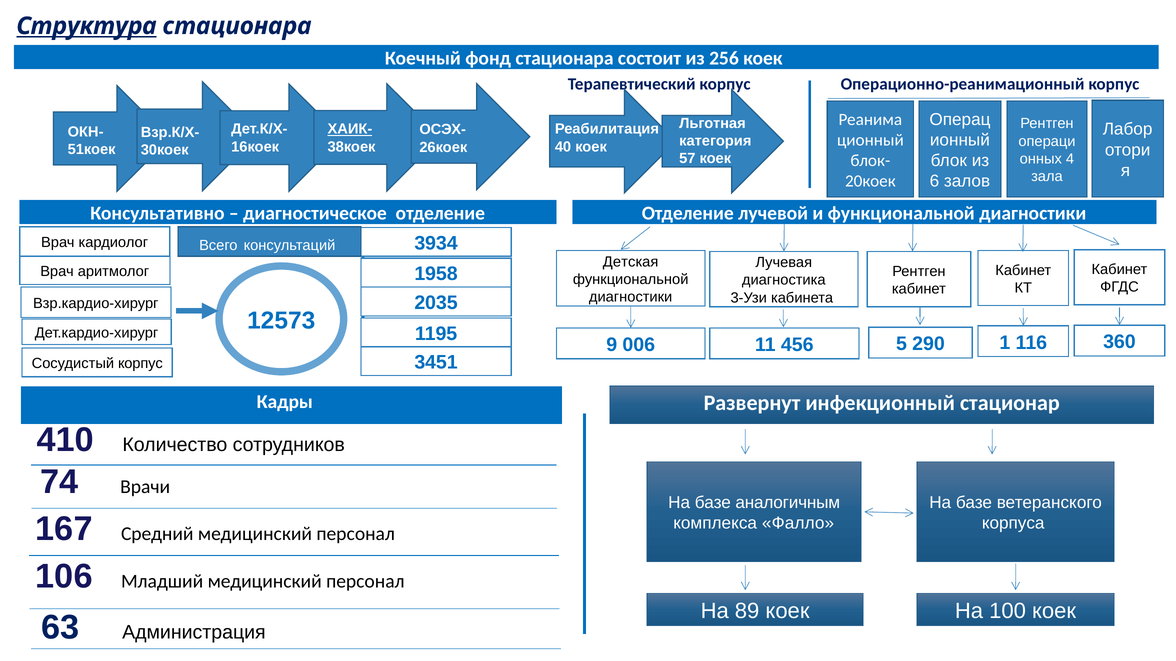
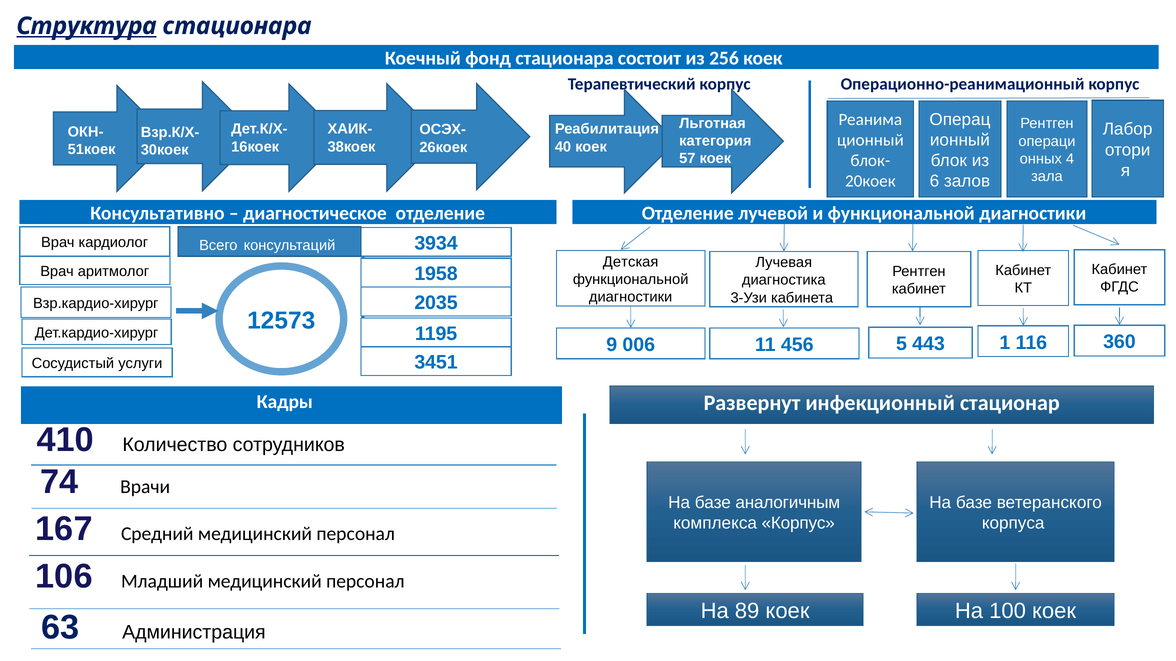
ХАИК- underline: present -> none
290: 290 -> 443
Сосудистый корпус: корпус -> услуги
комплекса Фалло: Фалло -> Корпус
